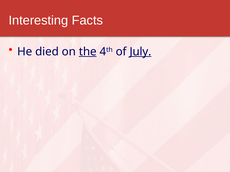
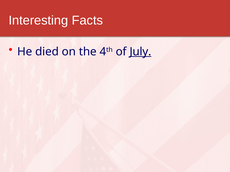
the underline: present -> none
